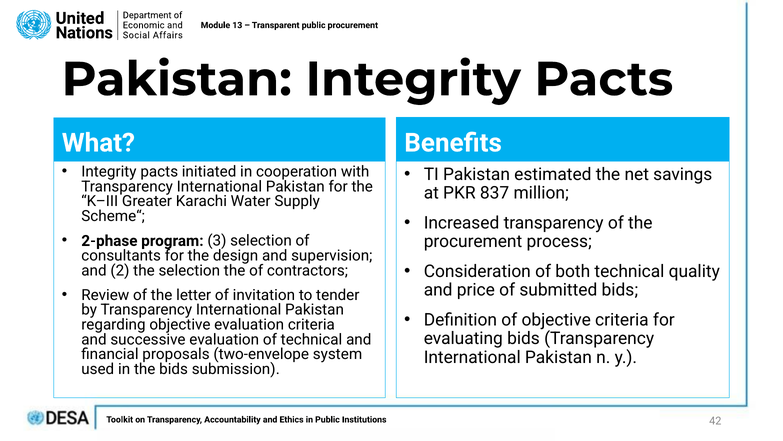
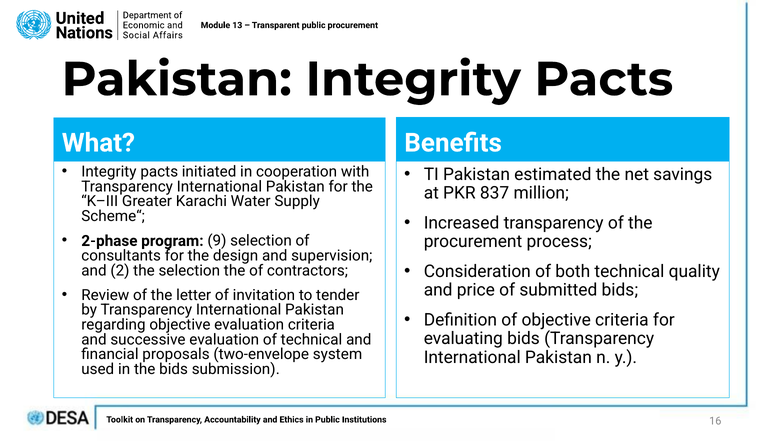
3: 3 -> 9
42: 42 -> 16
